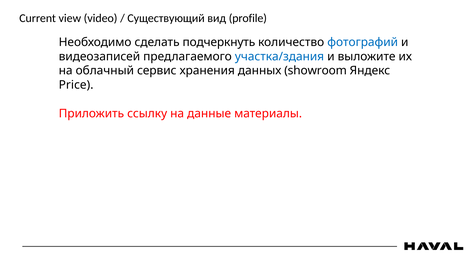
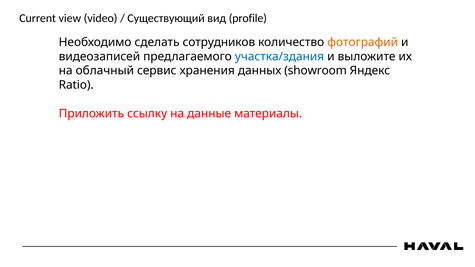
подчеркнуть: подчеркнуть -> сотрудников
фотографий colour: blue -> orange
Price: Price -> Ratio
